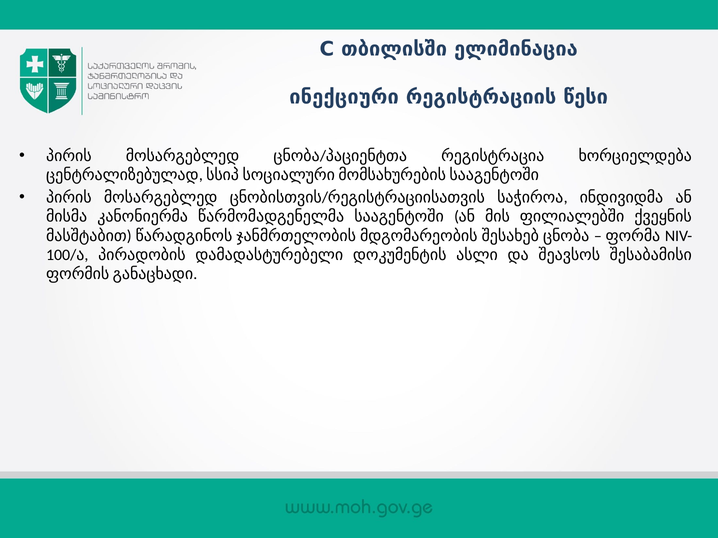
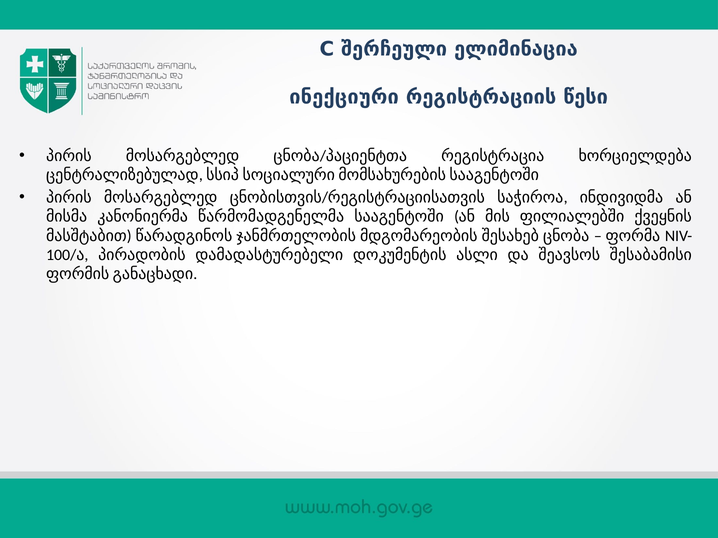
თბილისში: თბილისში -> შერჩეული
